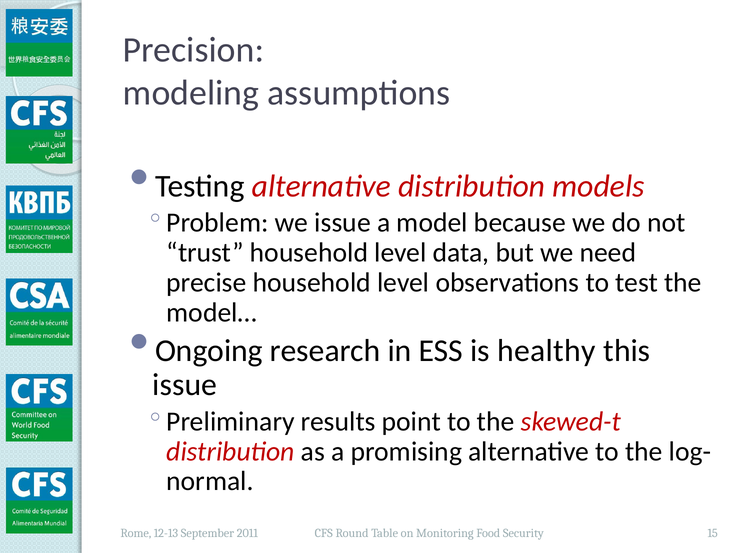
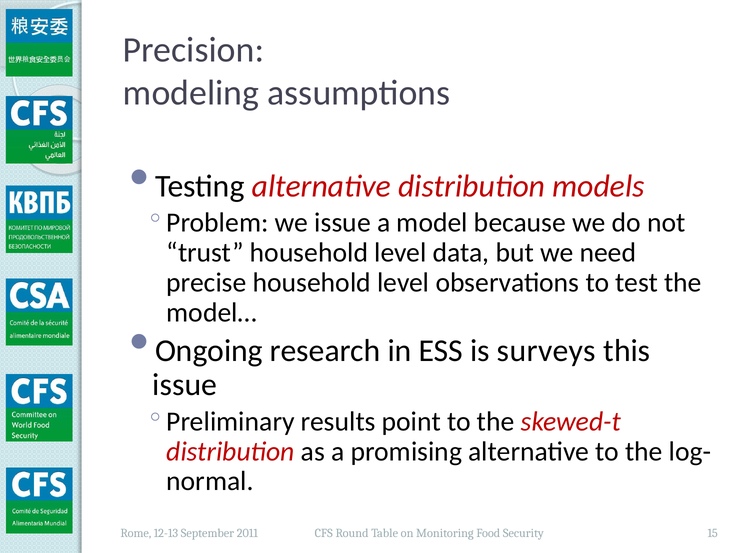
healthy: healthy -> surveys
